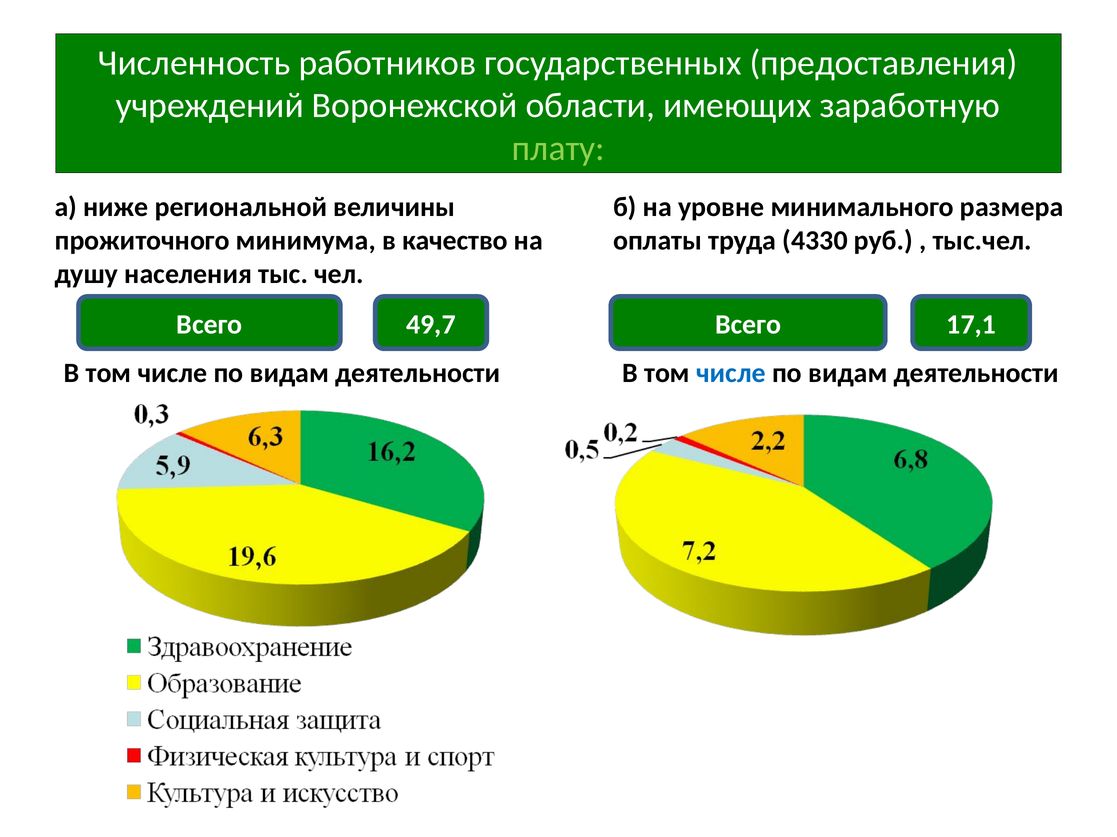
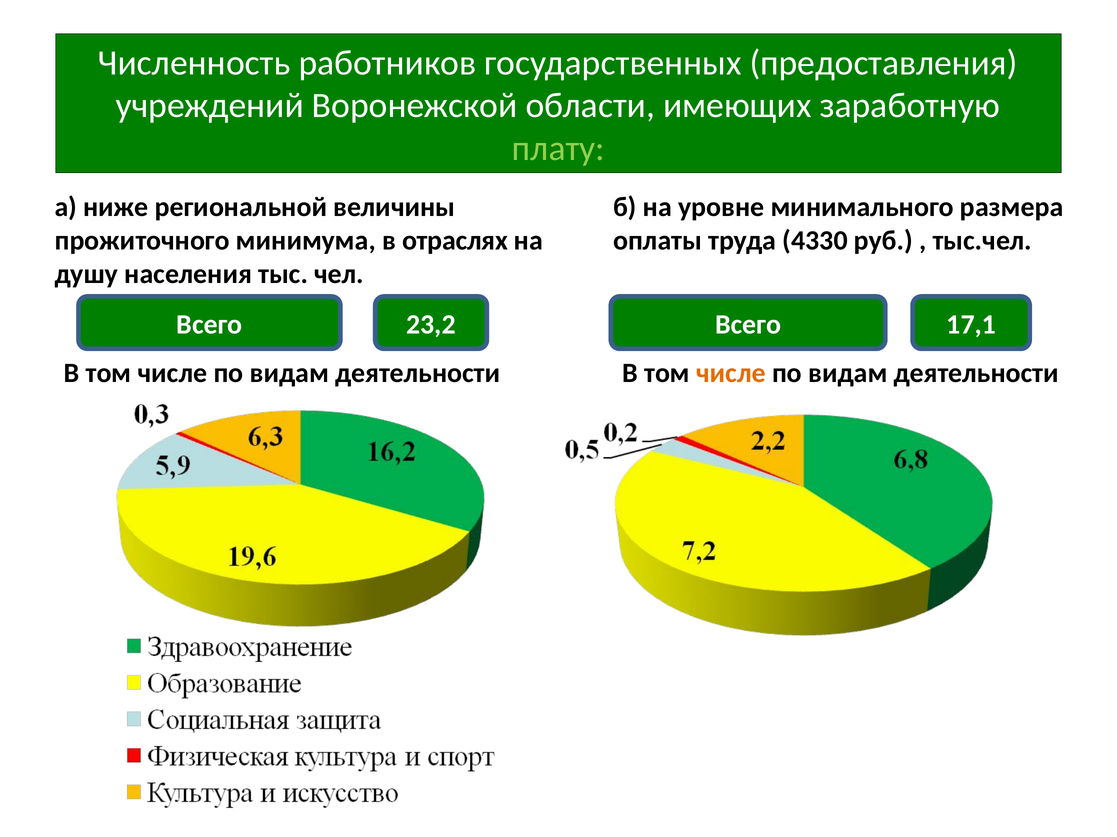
качество: качество -> отраслях
49,7: 49,7 -> 23,2
числе at (731, 373) colour: blue -> orange
